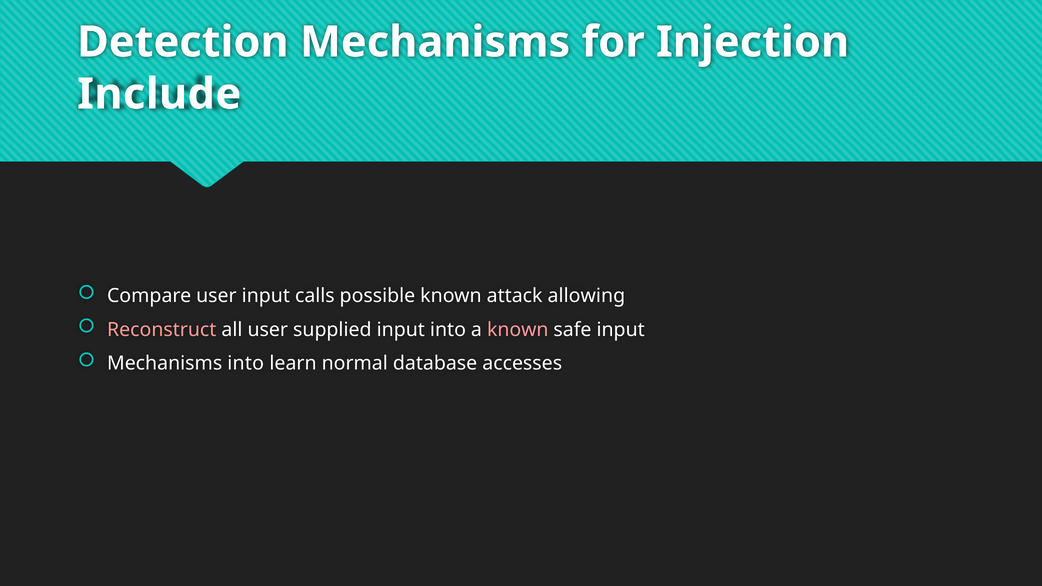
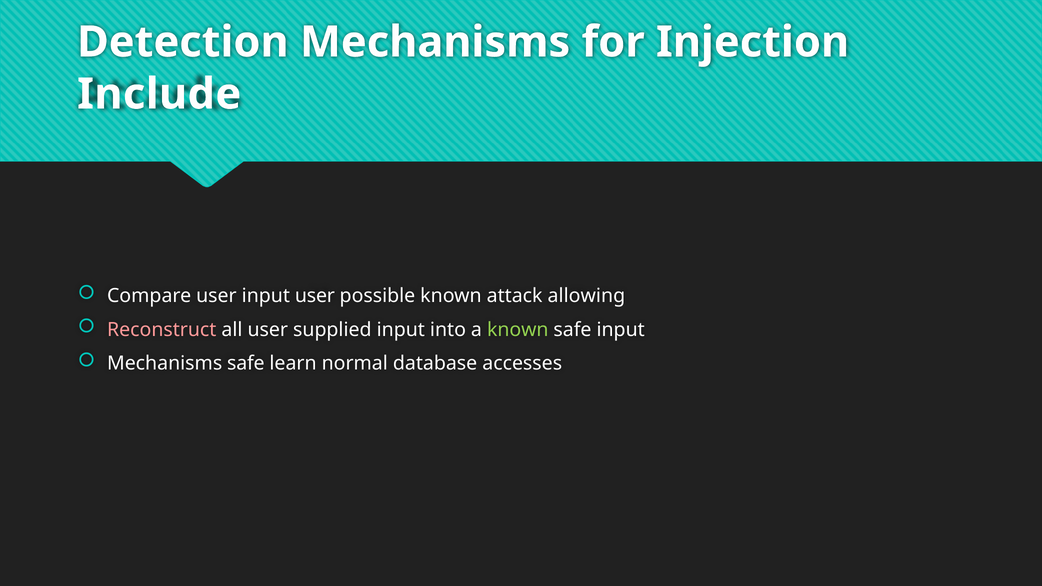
input calls: calls -> user
known at (518, 330) colour: pink -> light green
Mechanisms into: into -> safe
